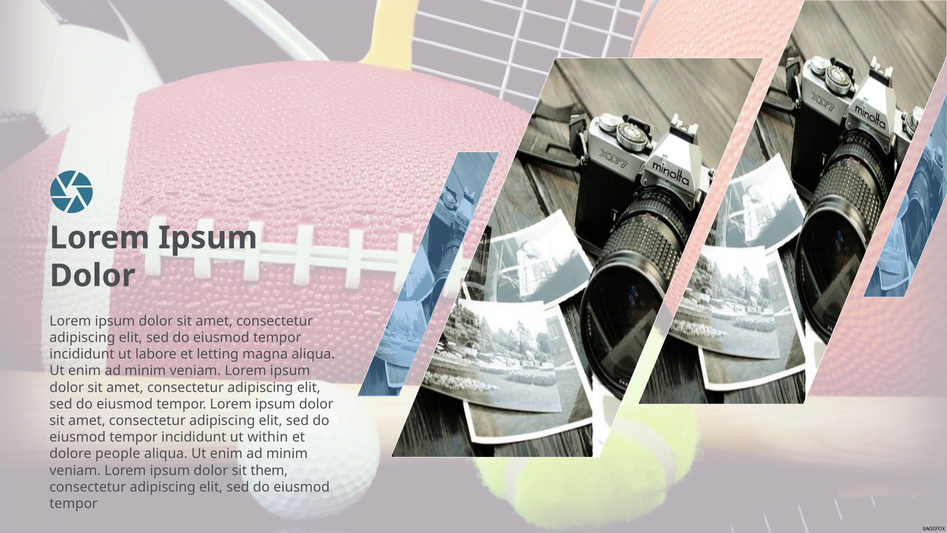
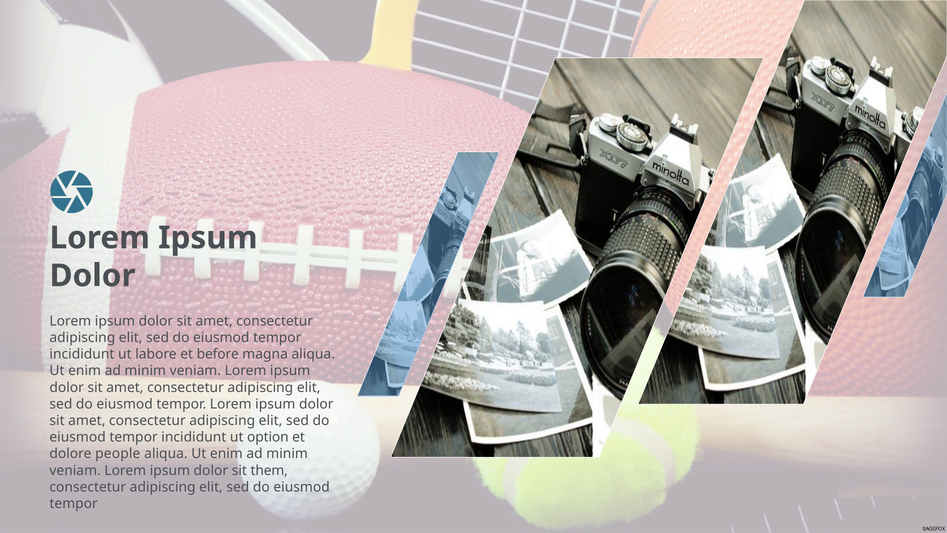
letting: letting -> before
within: within -> option
